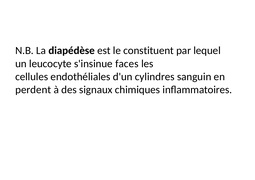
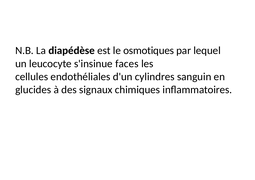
constituent: constituent -> osmotiques
perdent: perdent -> glucides
